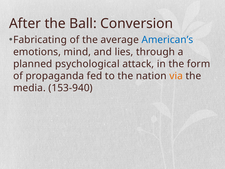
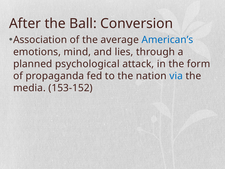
Fabricating: Fabricating -> Association
via colour: orange -> blue
153-940: 153-940 -> 153-152
